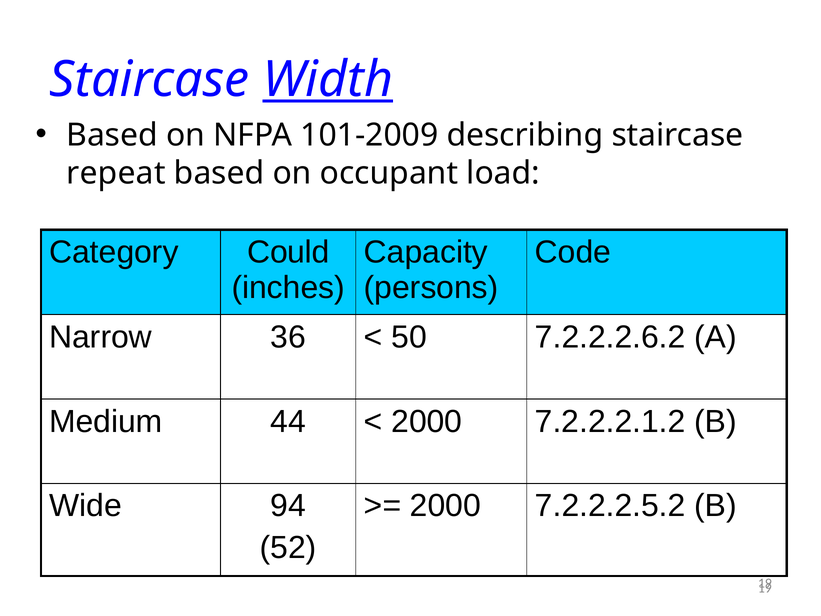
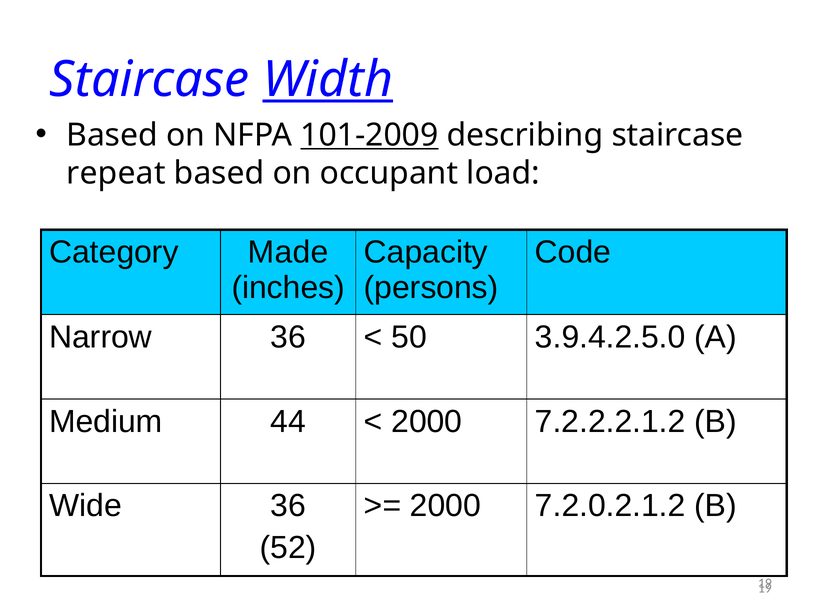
101-2009 underline: none -> present
Could: Could -> Made
7.2.2.2.6.2: 7.2.2.2.6.2 -> 3.9.4.2.5.0
Wide 94: 94 -> 36
7.2.2.2.5.2: 7.2.2.2.5.2 -> 7.2.0.2.1.2
